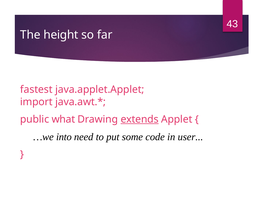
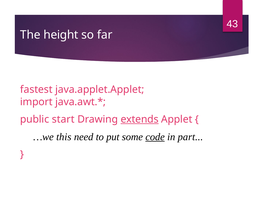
what: what -> start
into: into -> this
code underline: none -> present
user: user -> part
